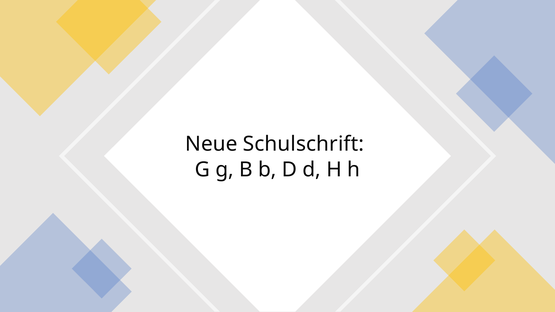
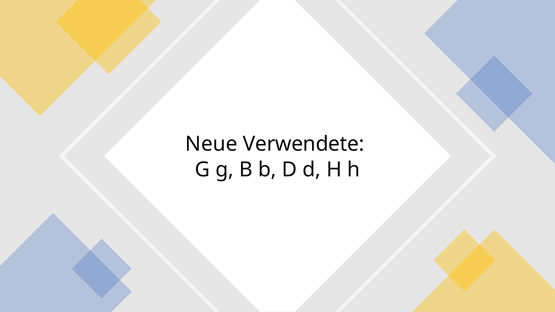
Schulschrift: Schulschrift -> Verwendete
